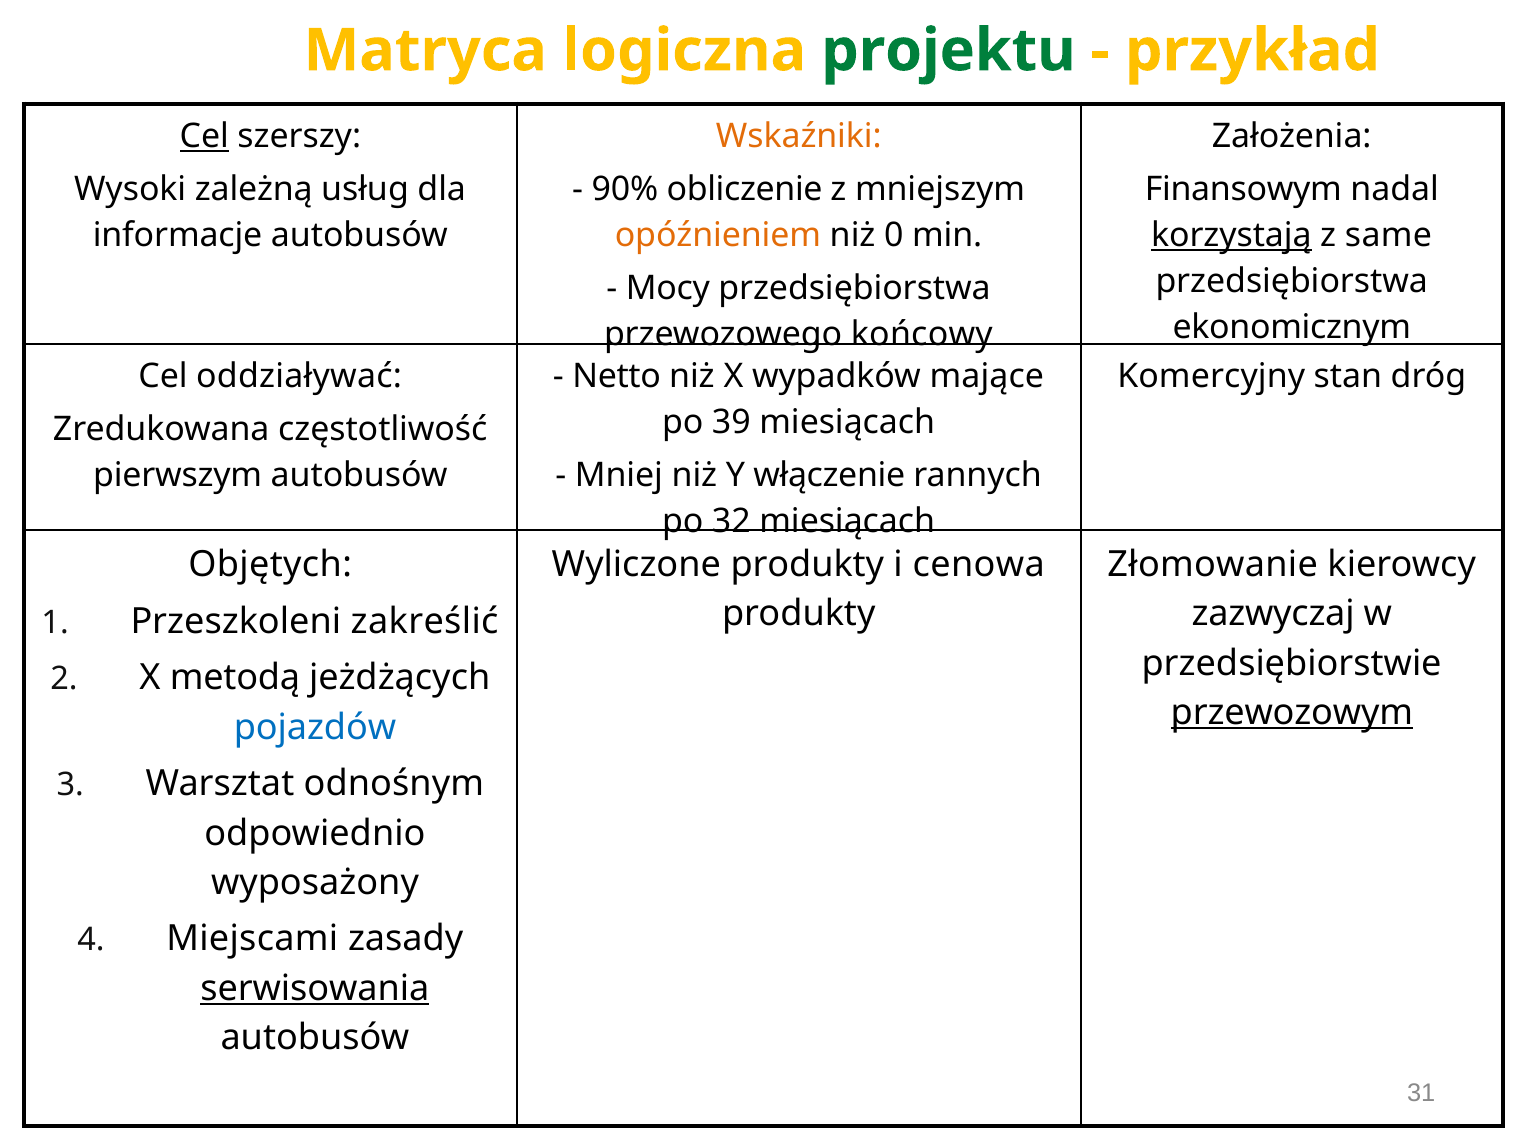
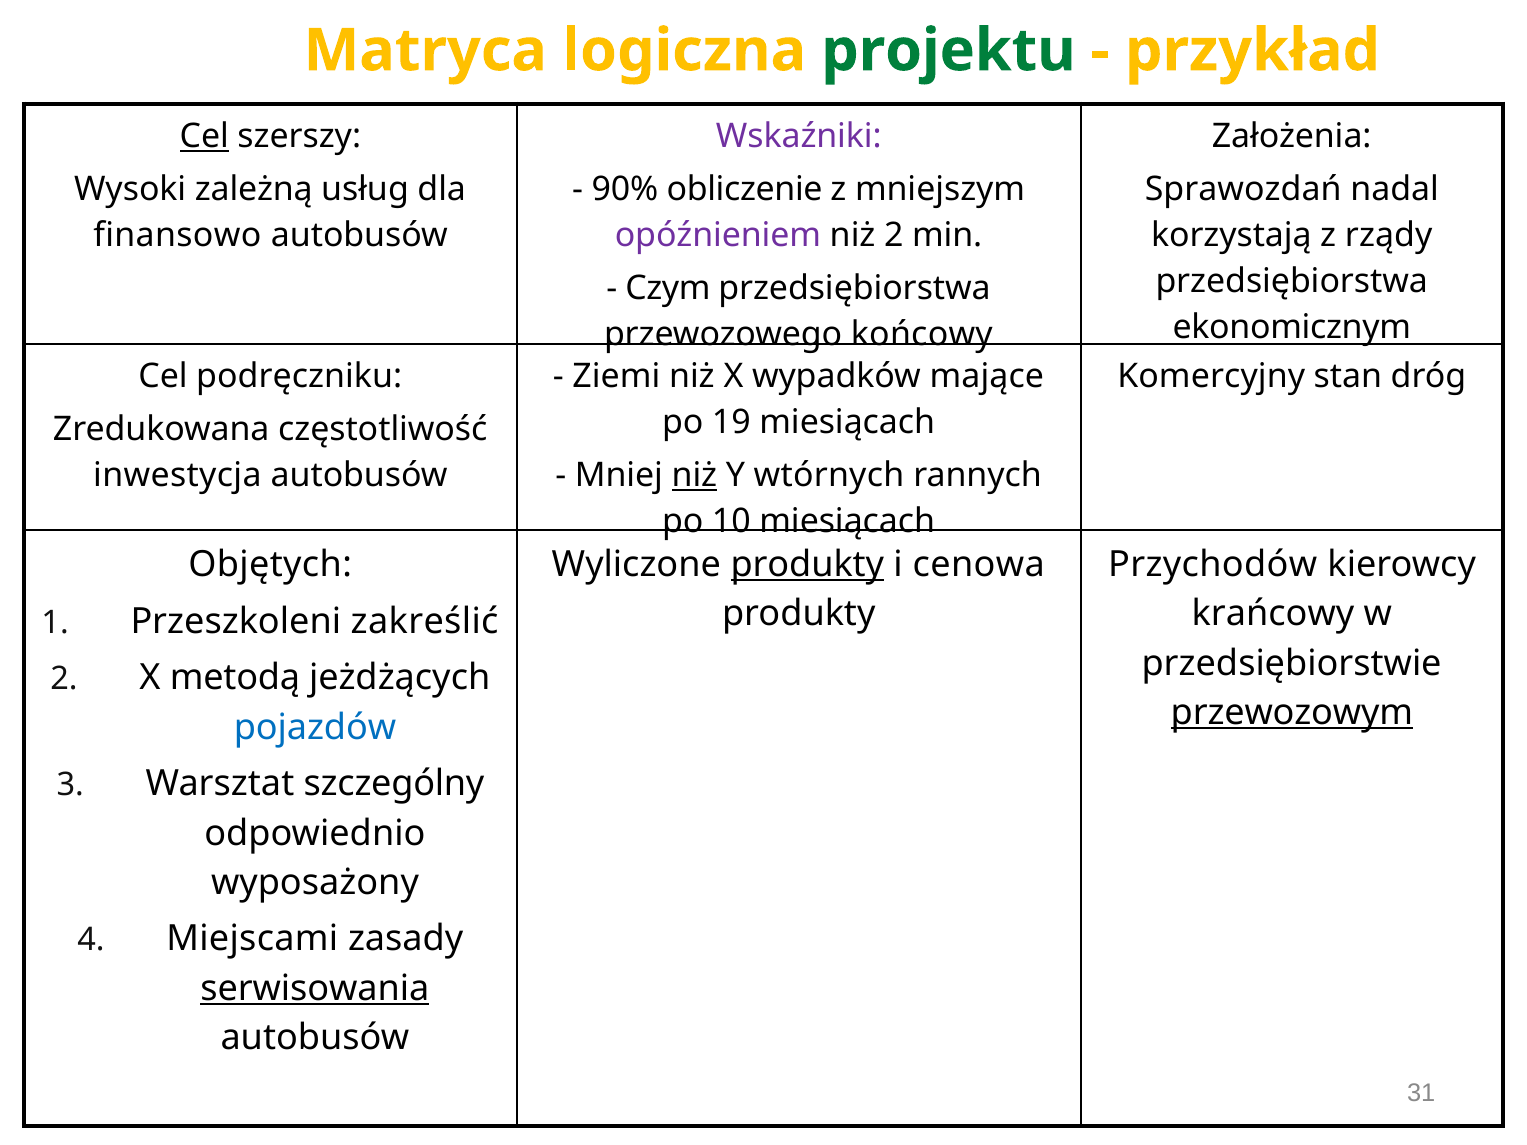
Wskaźniki colour: orange -> purple
Finansowym: Finansowym -> Sprawozdań
informacje: informacje -> finansowo
opóźnieniem colour: orange -> purple
niż 0: 0 -> 2
korzystają underline: present -> none
same: same -> rządy
Mocy: Mocy -> Czym
oddziaływać: oddziaływać -> podręczniku
Netto: Netto -> Ziemi
39: 39 -> 19
pierwszym: pierwszym -> inwestycja
niż at (694, 476) underline: none -> present
włączenie: włączenie -> wtórnych
32: 32 -> 10
produkty at (807, 565) underline: none -> present
Złomowanie: Złomowanie -> Przychodów
zazwyczaj: zazwyczaj -> krańcowy
odnośnym: odnośnym -> szczególny
